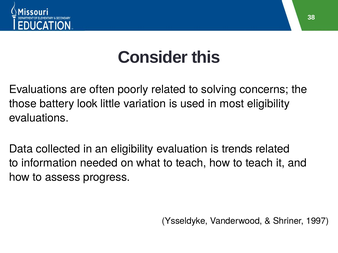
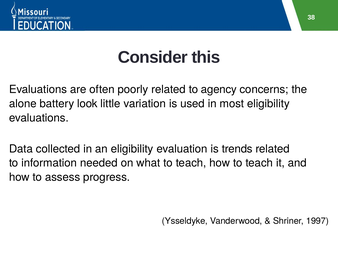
solving: solving -> agency
those: those -> alone
